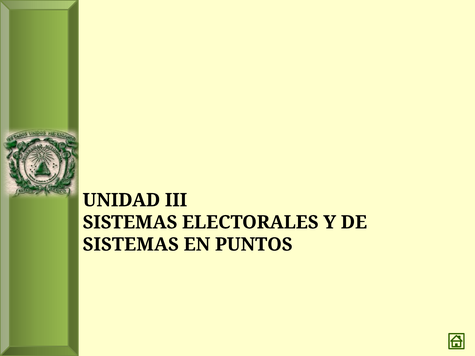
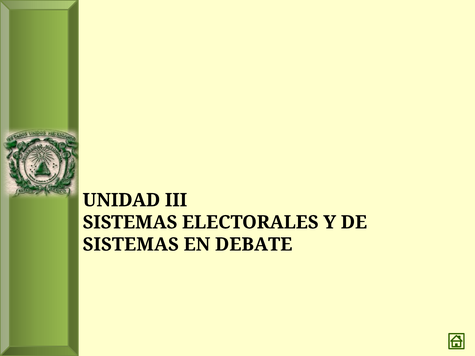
PUNTOS: PUNTOS -> DEBATE
